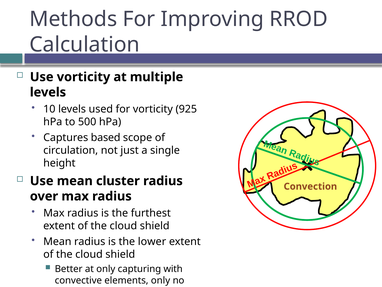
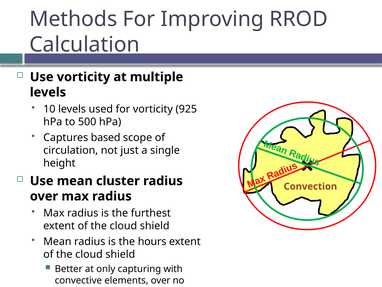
lower: lower -> hours
elements only: only -> over
